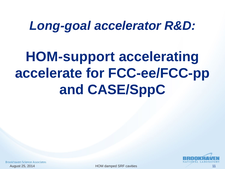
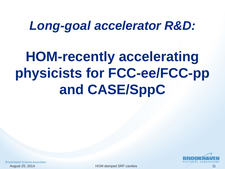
HOM-support: HOM-support -> HOM-recently
accelerate: accelerate -> physicists
